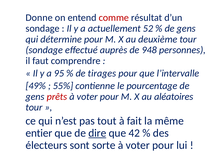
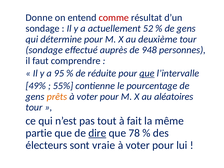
tirages: tirages -> réduite
que at (147, 73) underline: none -> present
prêts colour: red -> orange
entier: entier -> partie
42: 42 -> 78
sorte: sorte -> vraie
